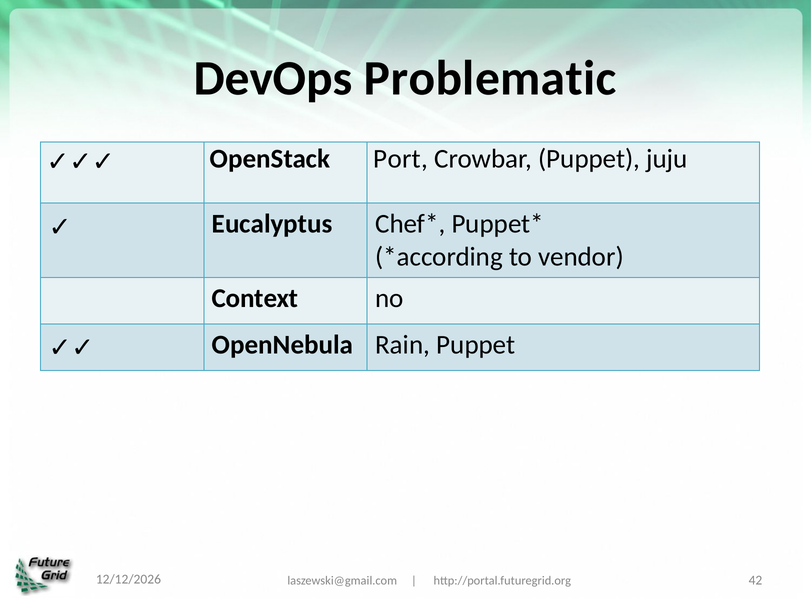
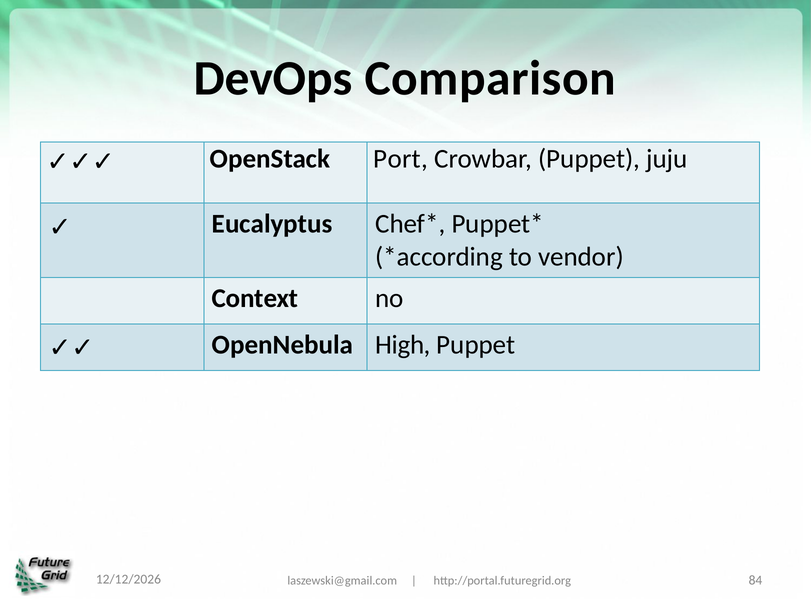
Problematic: Problematic -> Comparison
Rain: Rain -> High
42: 42 -> 84
